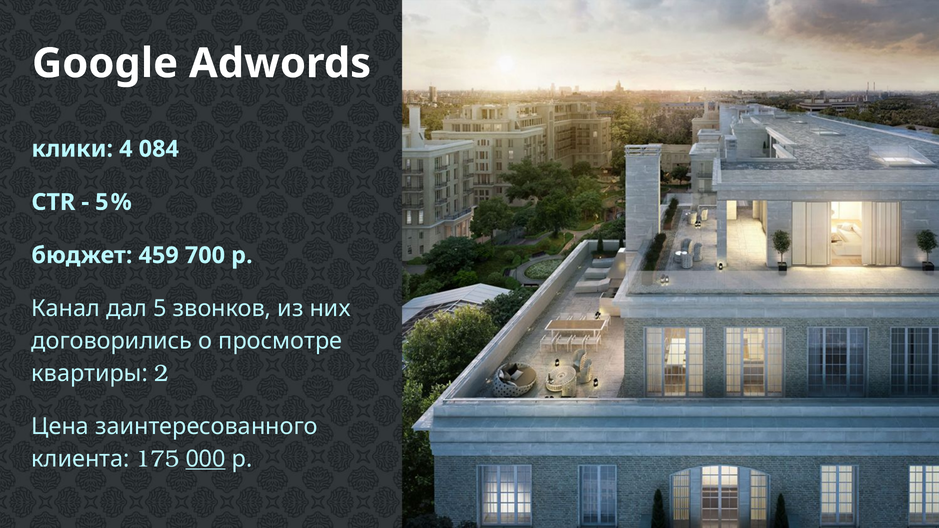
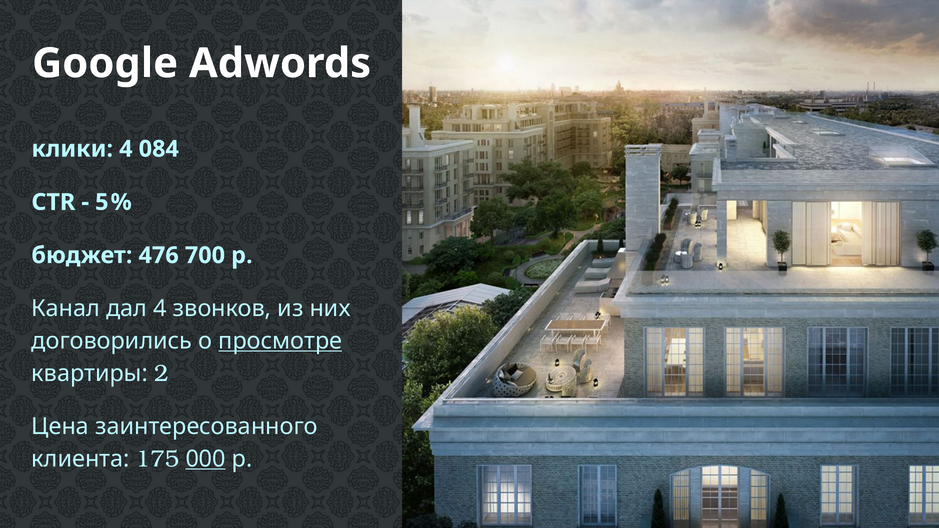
459: 459 -> 476
дал 5: 5 -> 4
просмотре underline: none -> present
